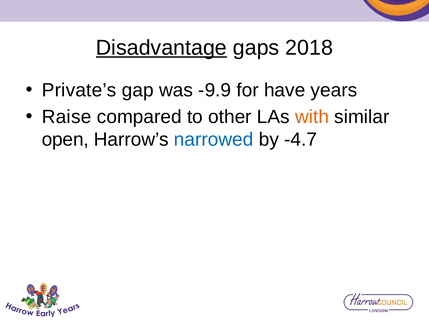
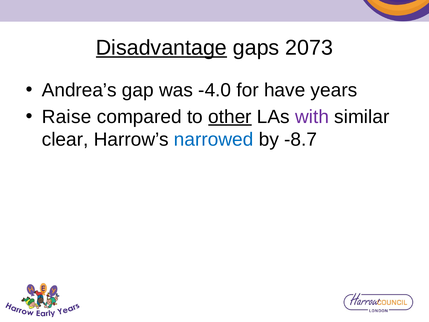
2018: 2018 -> 2073
Private’s: Private’s -> Andrea’s
-9.9: -9.9 -> -4.0
other underline: none -> present
with colour: orange -> purple
open: open -> clear
-4.7: -4.7 -> -8.7
